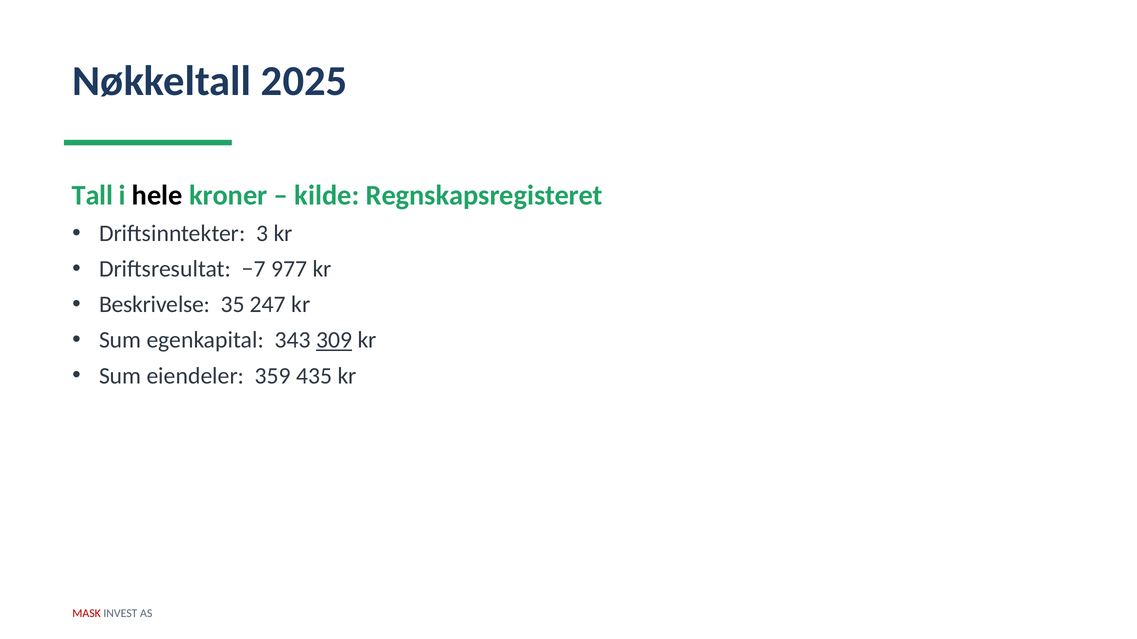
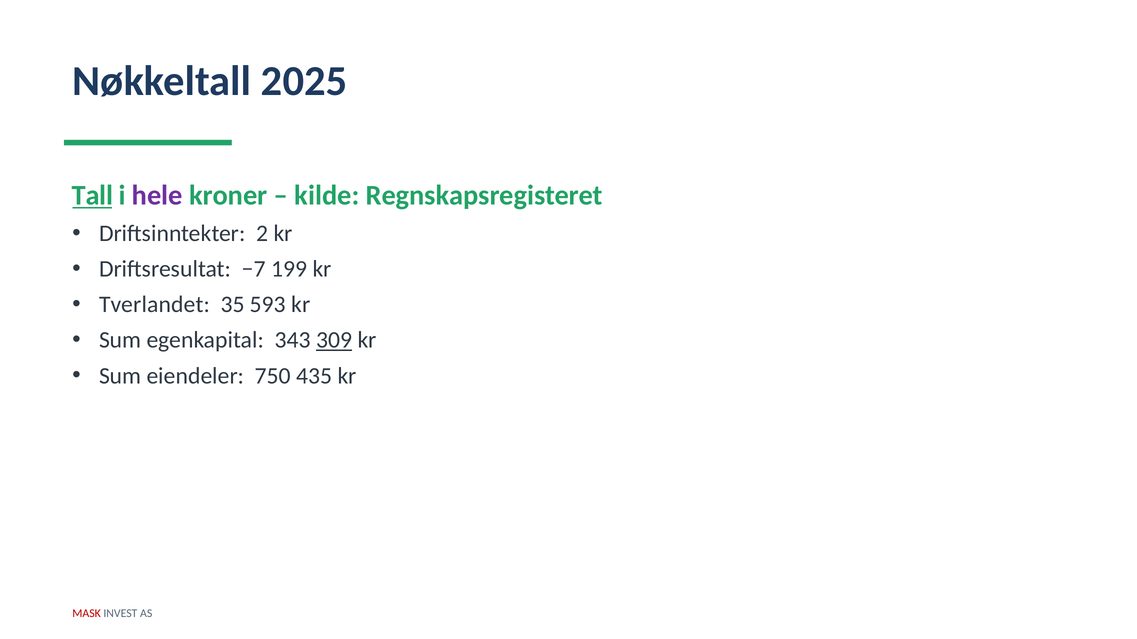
Tall underline: none -> present
hele colour: black -> purple
3: 3 -> 2
977: 977 -> 199
Beskrivelse: Beskrivelse -> Tverlandet
247: 247 -> 593
359: 359 -> 750
